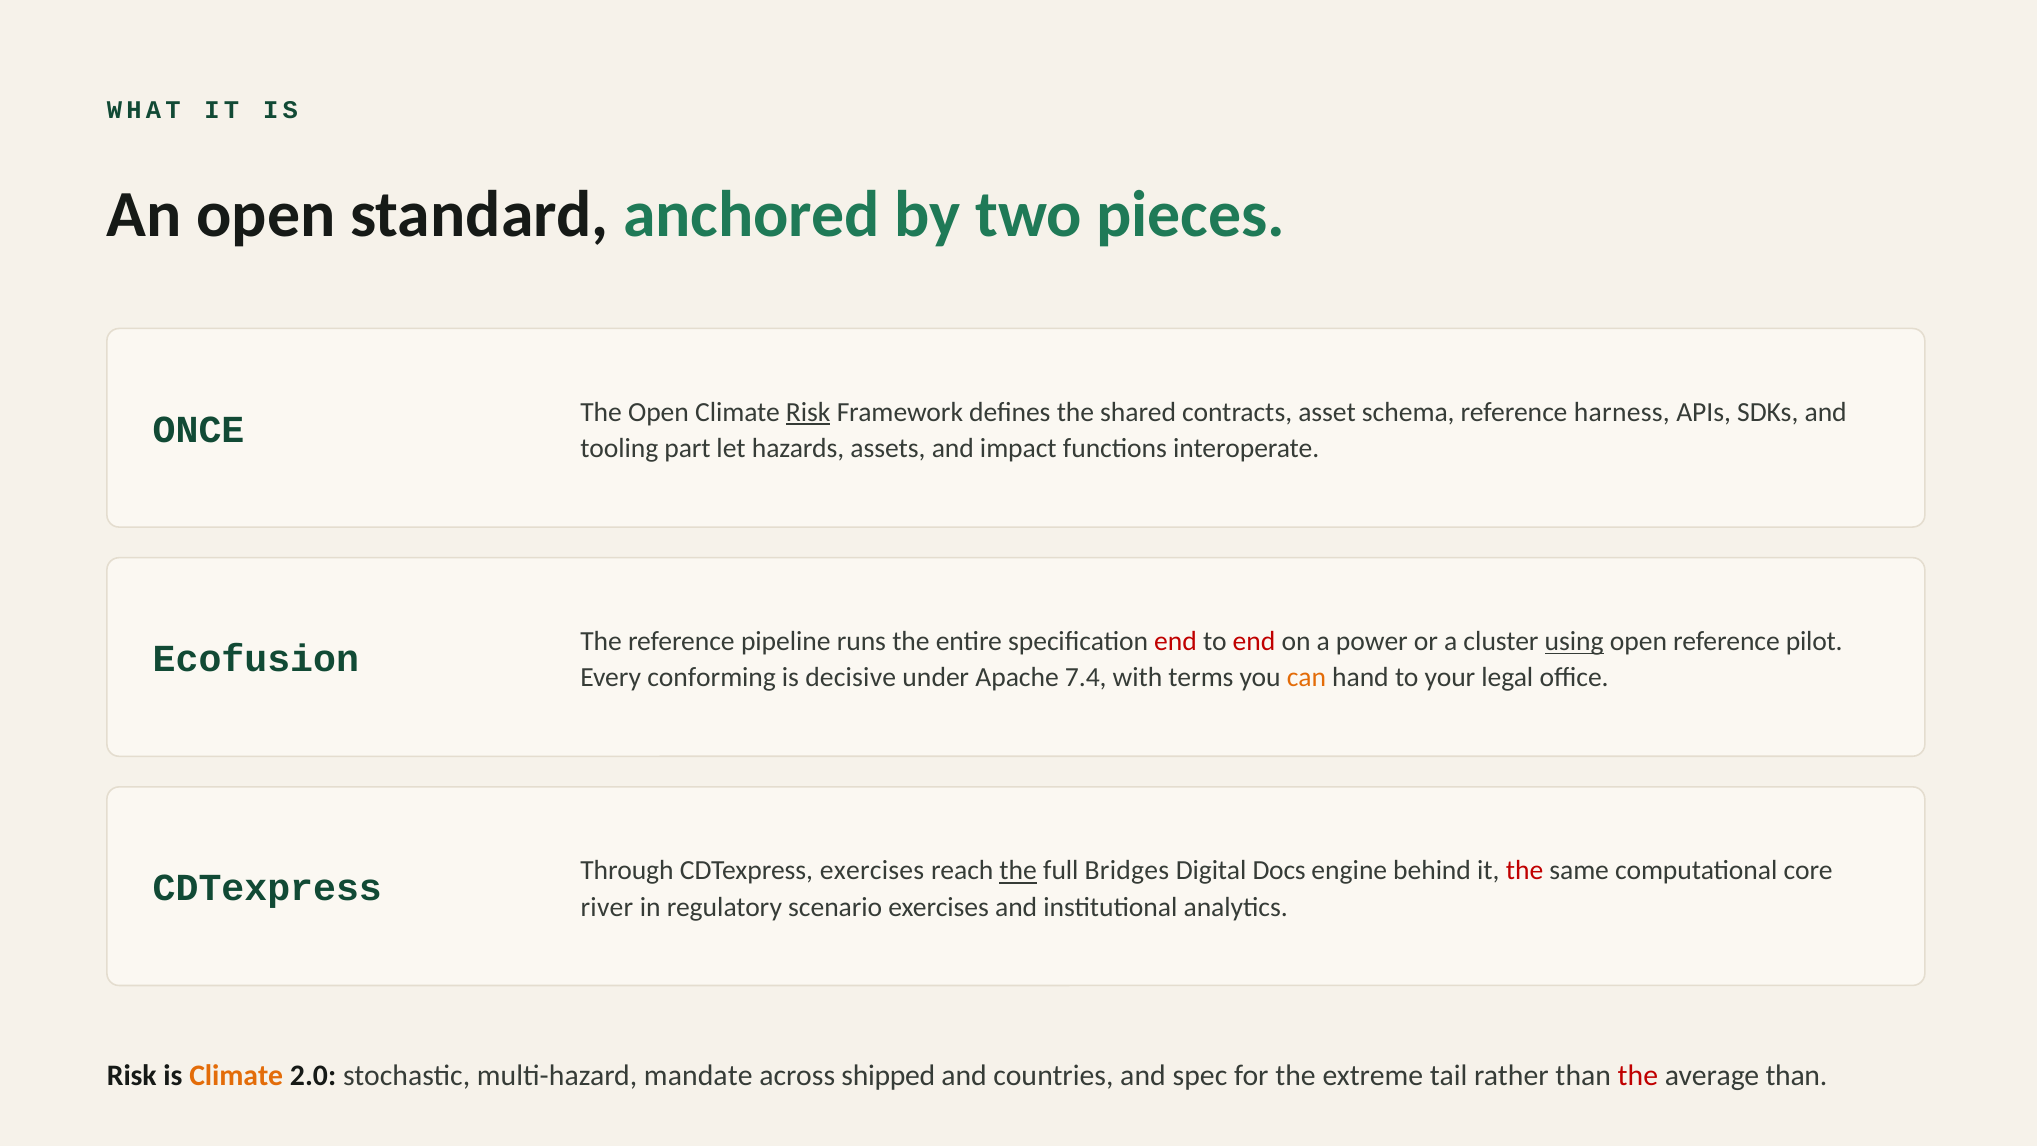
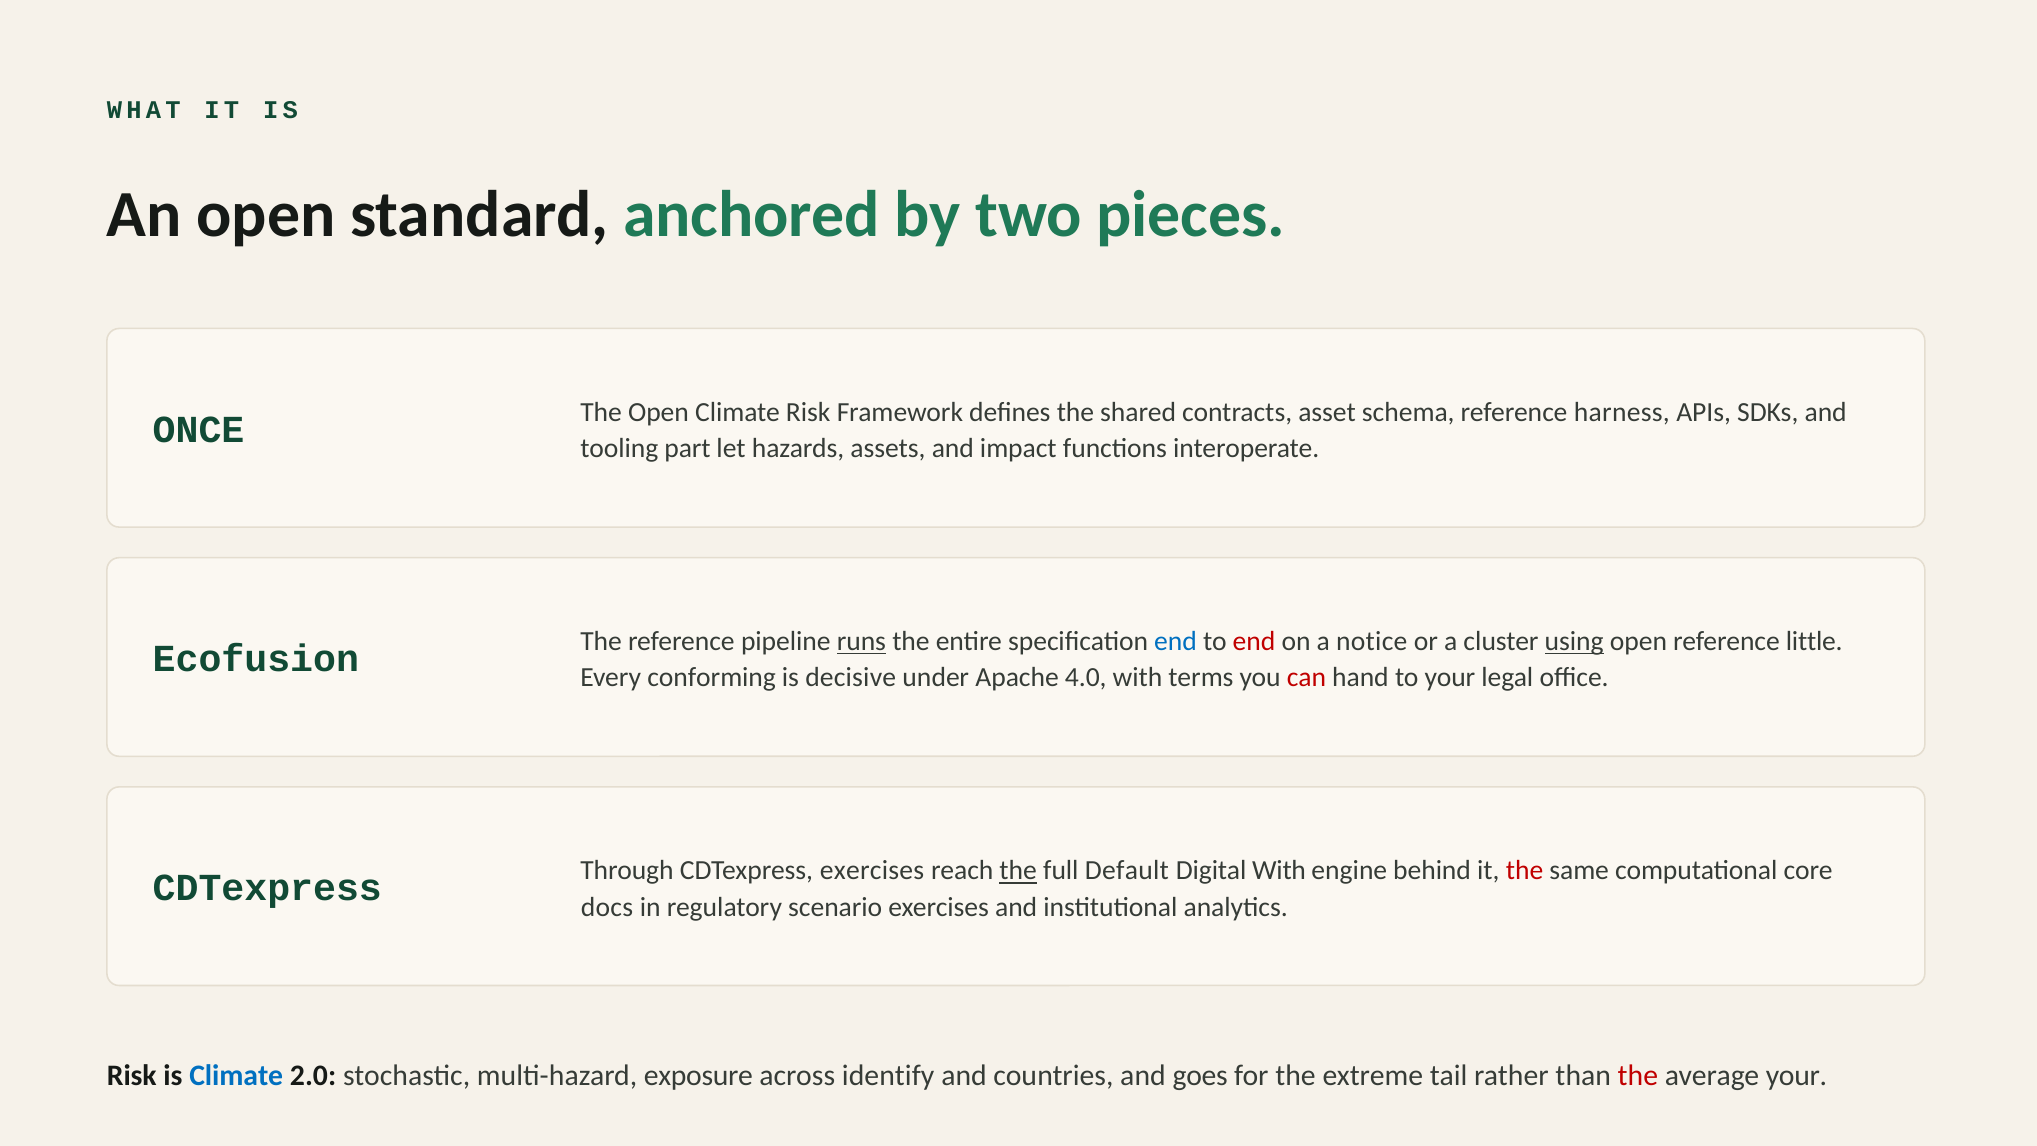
Risk at (808, 412) underline: present -> none
runs underline: none -> present
end at (1176, 642) colour: red -> blue
power: power -> notice
pilot: pilot -> little
7.4: 7.4 -> 4.0
can colour: orange -> red
Bridges: Bridges -> Default
Digital Docs: Docs -> With
river: river -> docs
Climate at (236, 1075) colour: orange -> blue
mandate: mandate -> exposure
shipped: shipped -> identify
spec: spec -> goes
average than: than -> your
